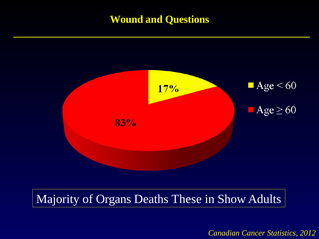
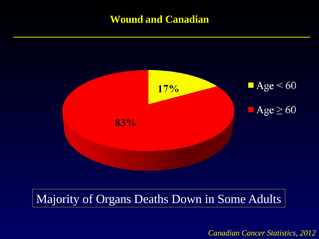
and Questions: Questions -> Canadian
These: These -> Down
Show: Show -> Some
